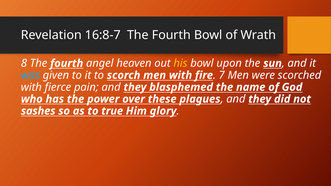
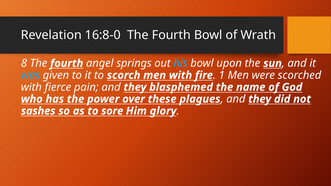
16:8-7: 16:8-7 -> 16:8-0
heaven: heaven -> springs
his colour: yellow -> light blue
7: 7 -> 1
true: true -> sore
